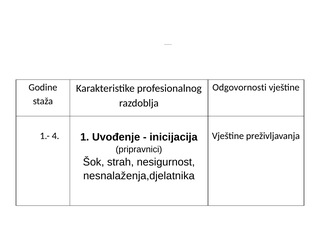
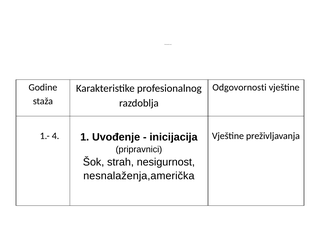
nesnalaženja,djelatnika: nesnalaženja,djelatnika -> nesnalaženja,američka
